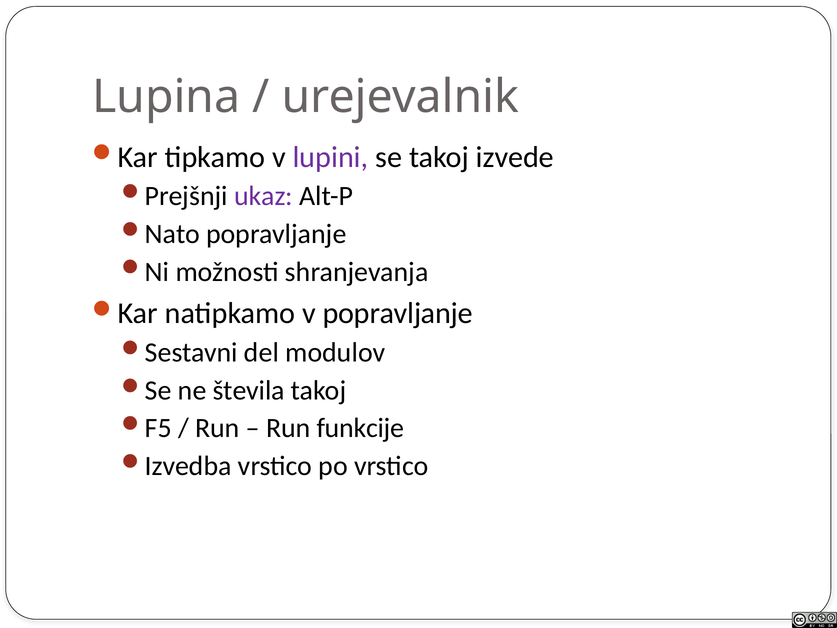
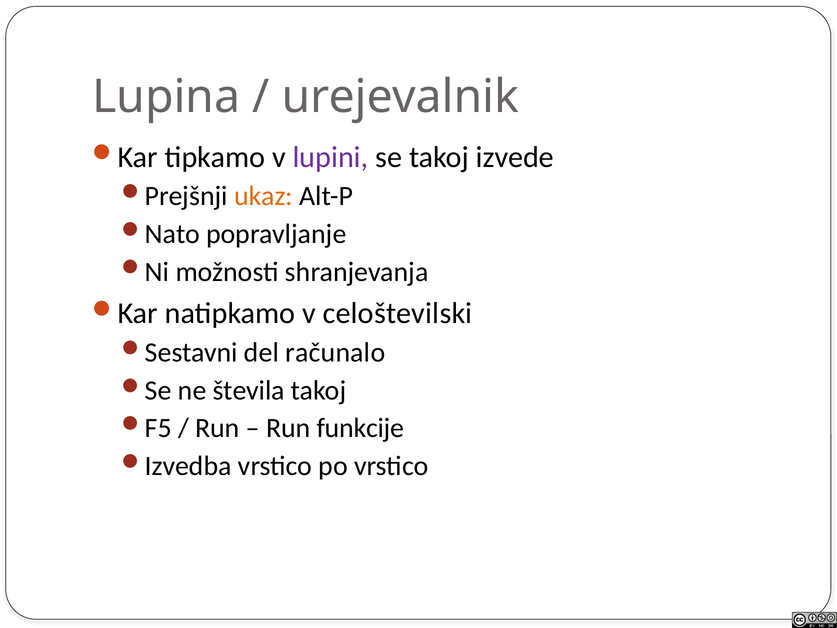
ukaz colour: purple -> orange
v popravljanje: popravljanje -> celoštevilski
modulov: modulov -> računalo
